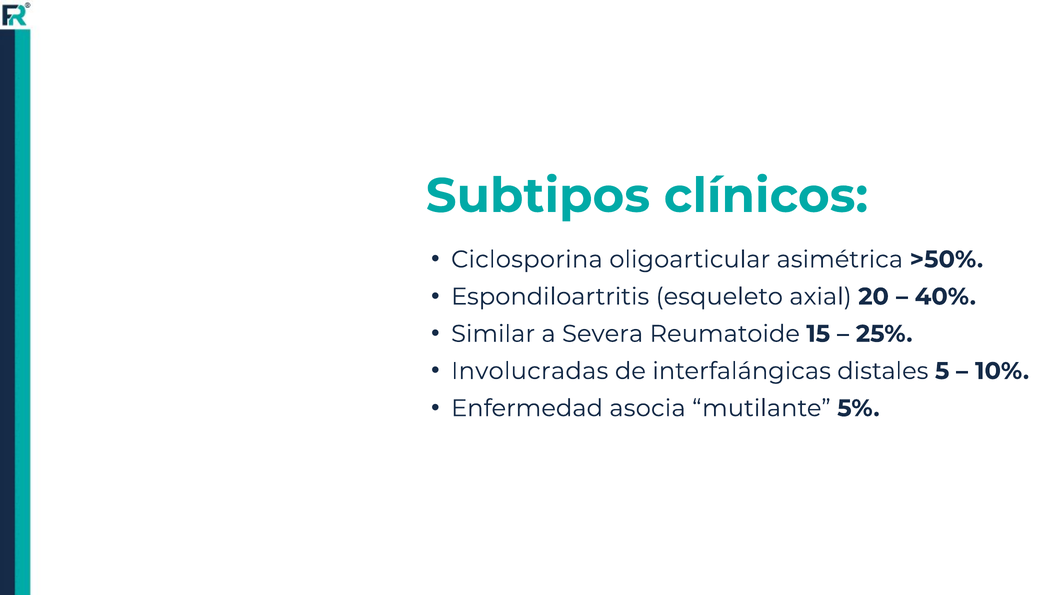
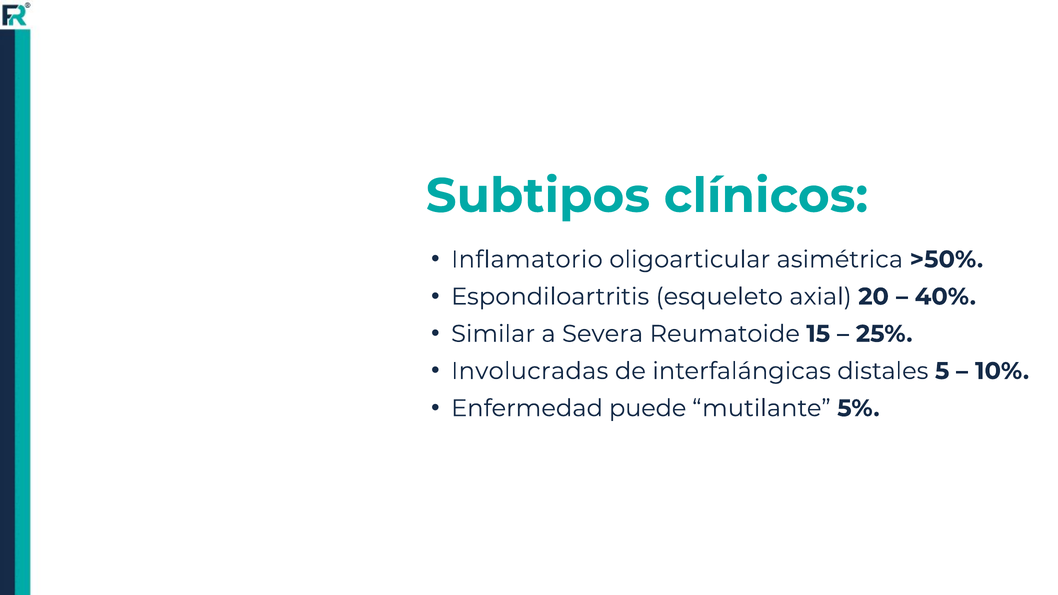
Ciclosporina: Ciclosporina -> Inflamatorio
asocia: asocia -> puede
